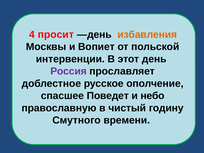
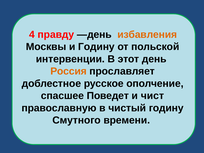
просит: просит -> правду
и Вопиет: Вопиет -> Годину
Россия colour: purple -> orange
небо: небо -> чист
